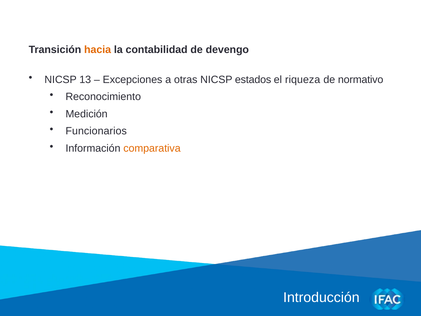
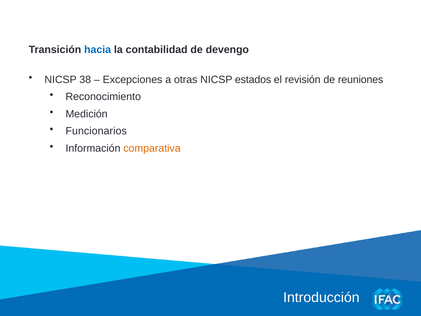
hacia colour: orange -> blue
13: 13 -> 38
riqueza: riqueza -> revisión
normativo: normativo -> reuniones
